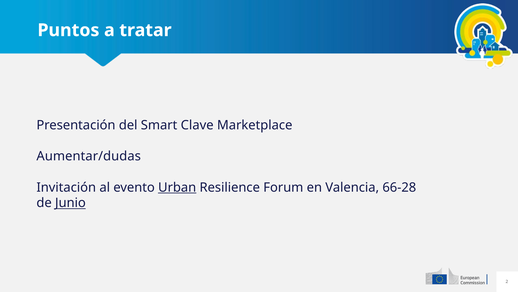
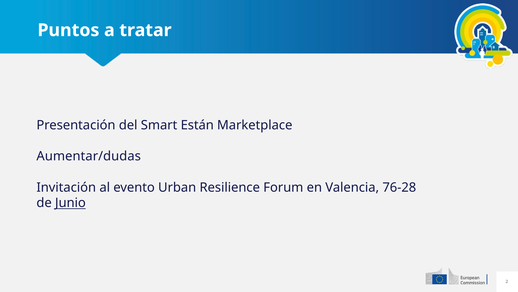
Clave: Clave -> Están
Urban underline: present -> none
66-28: 66-28 -> 76-28
